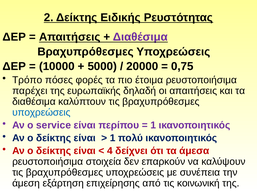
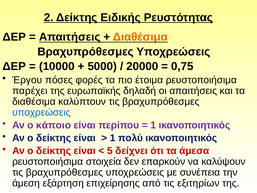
Διαθέσιμα at (140, 37) colour: purple -> orange
Τρόπο: Τρόπο -> Έργου
service: service -> κάποιο
4: 4 -> 5
κοινωνική: κοινωνική -> εξιτηρίων
